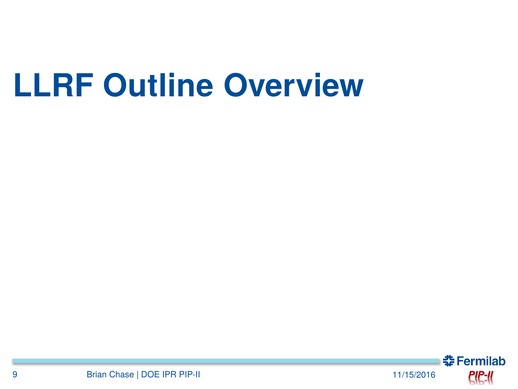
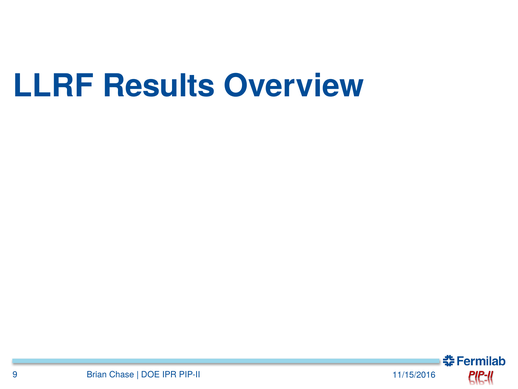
Outline: Outline -> Results
